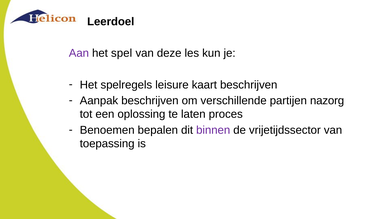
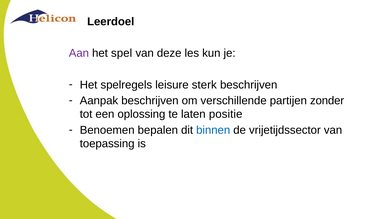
kaart: kaart -> sterk
nazorg: nazorg -> zonder
proces: proces -> positie
binnen colour: purple -> blue
